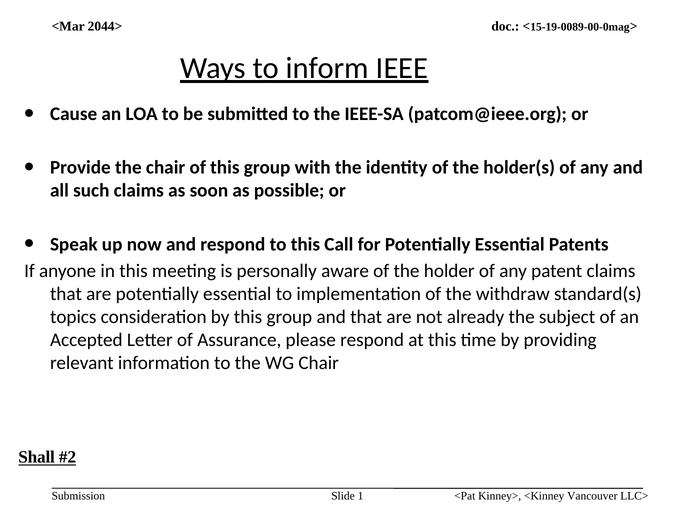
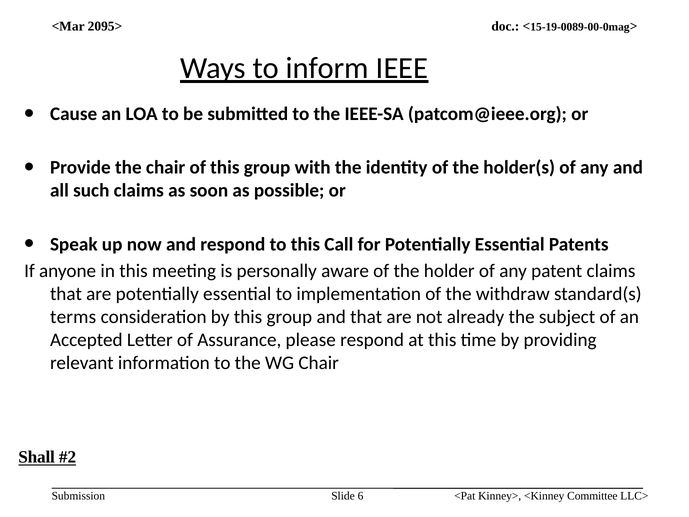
2044>: 2044> -> 2095>
topics: topics -> terms
1: 1 -> 6
Vancouver: Vancouver -> Committee
